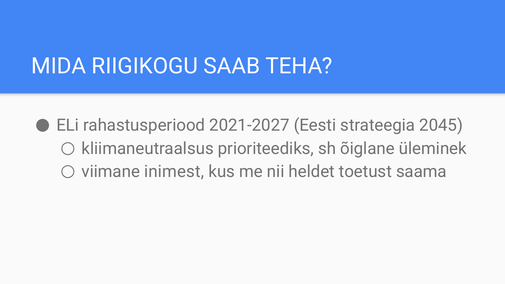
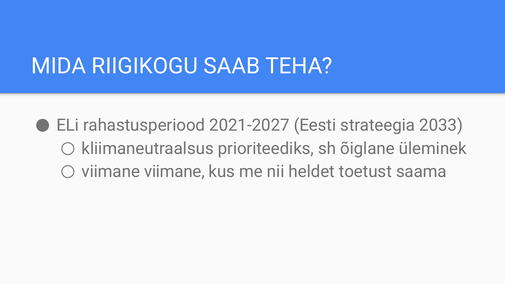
2045: 2045 -> 2033
viimane inimest: inimest -> viimane
